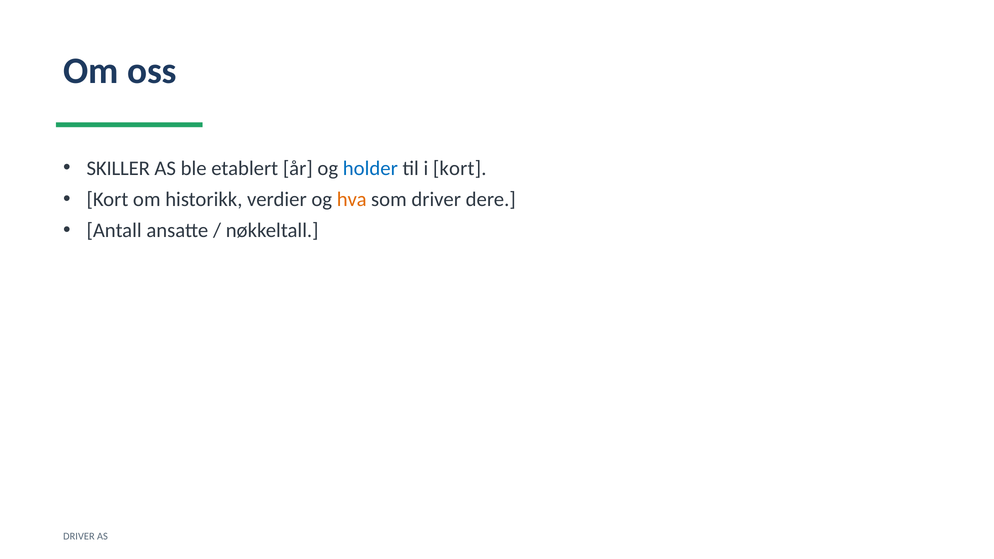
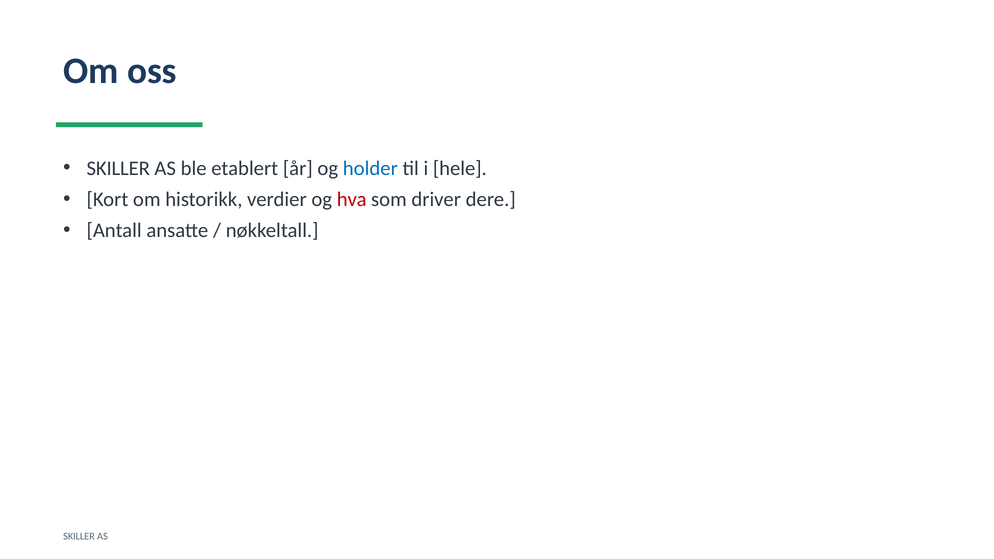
i kort: kort -> hele
hva colour: orange -> red
DRIVER at (79, 536): DRIVER -> SKILLER
